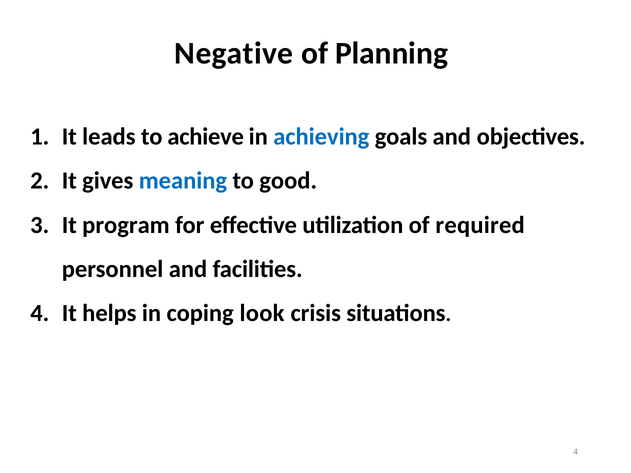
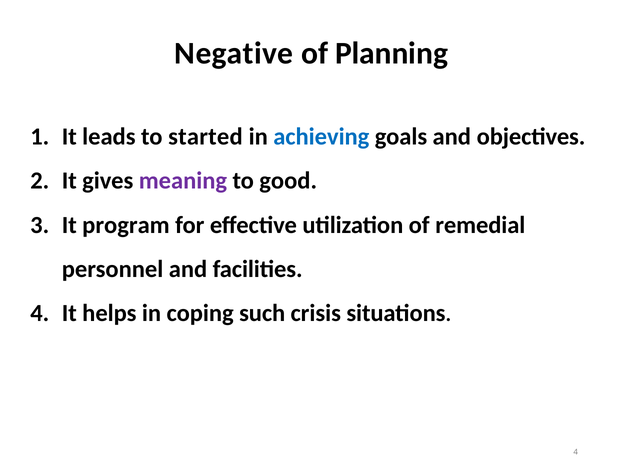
achieve: achieve -> started
meaning colour: blue -> purple
required: required -> remedial
look: look -> such
